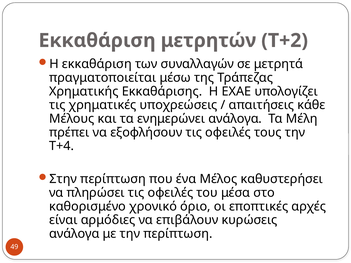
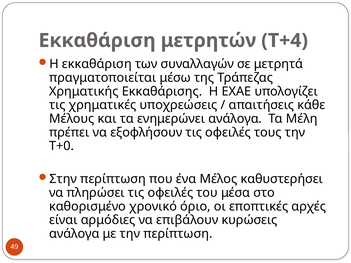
Τ+2: Τ+2 -> Τ+4
Τ+4: Τ+4 -> Τ+0
